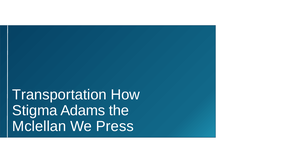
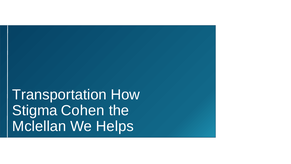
Adams: Adams -> Cohen
Press: Press -> Helps
